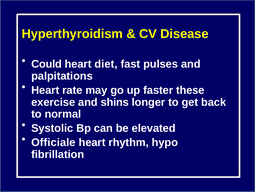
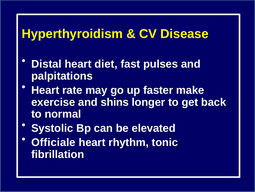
Could: Could -> Distal
these: these -> make
hypo: hypo -> tonic
